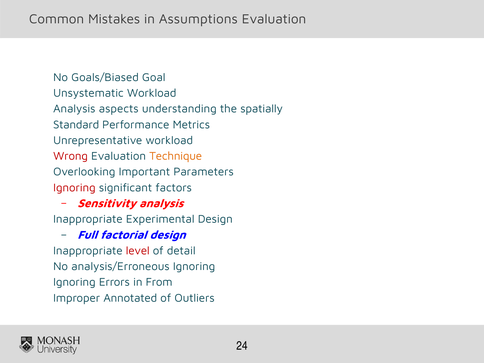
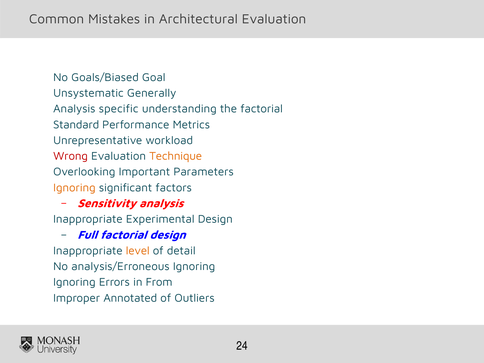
Assumptions: Assumptions -> Architectural
Unsystematic Workload: Workload -> Generally
aspects: aspects -> specific
the spatially: spatially -> factorial
Ignoring at (74, 188) colour: red -> orange
level colour: red -> orange
